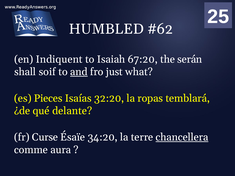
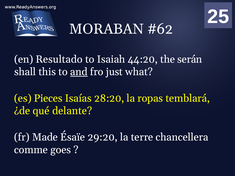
HUMBLED: HUMBLED -> MORABAN
Indiquent: Indiquent -> Resultado
67:20: 67:20 -> 44:20
soif: soif -> this
32:20: 32:20 -> 28:20
Curse: Curse -> Made
34:20: 34:20 -> 29:20
chancellera underline: present -> none
aura: aura -> goes
